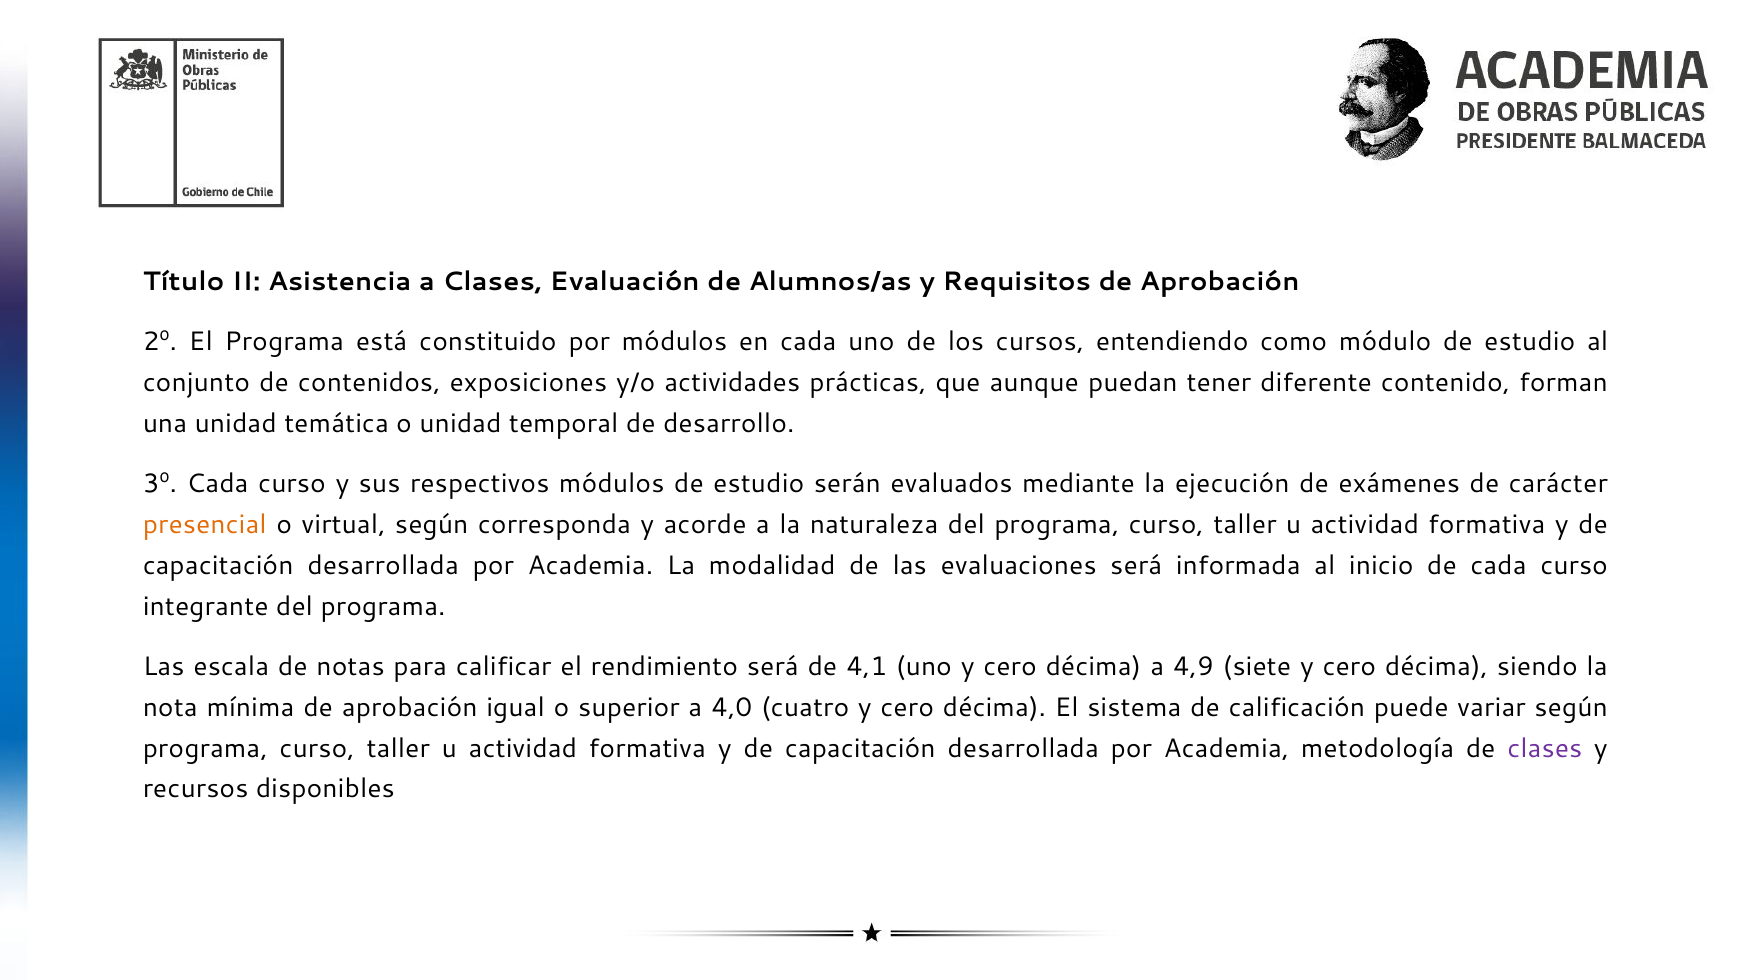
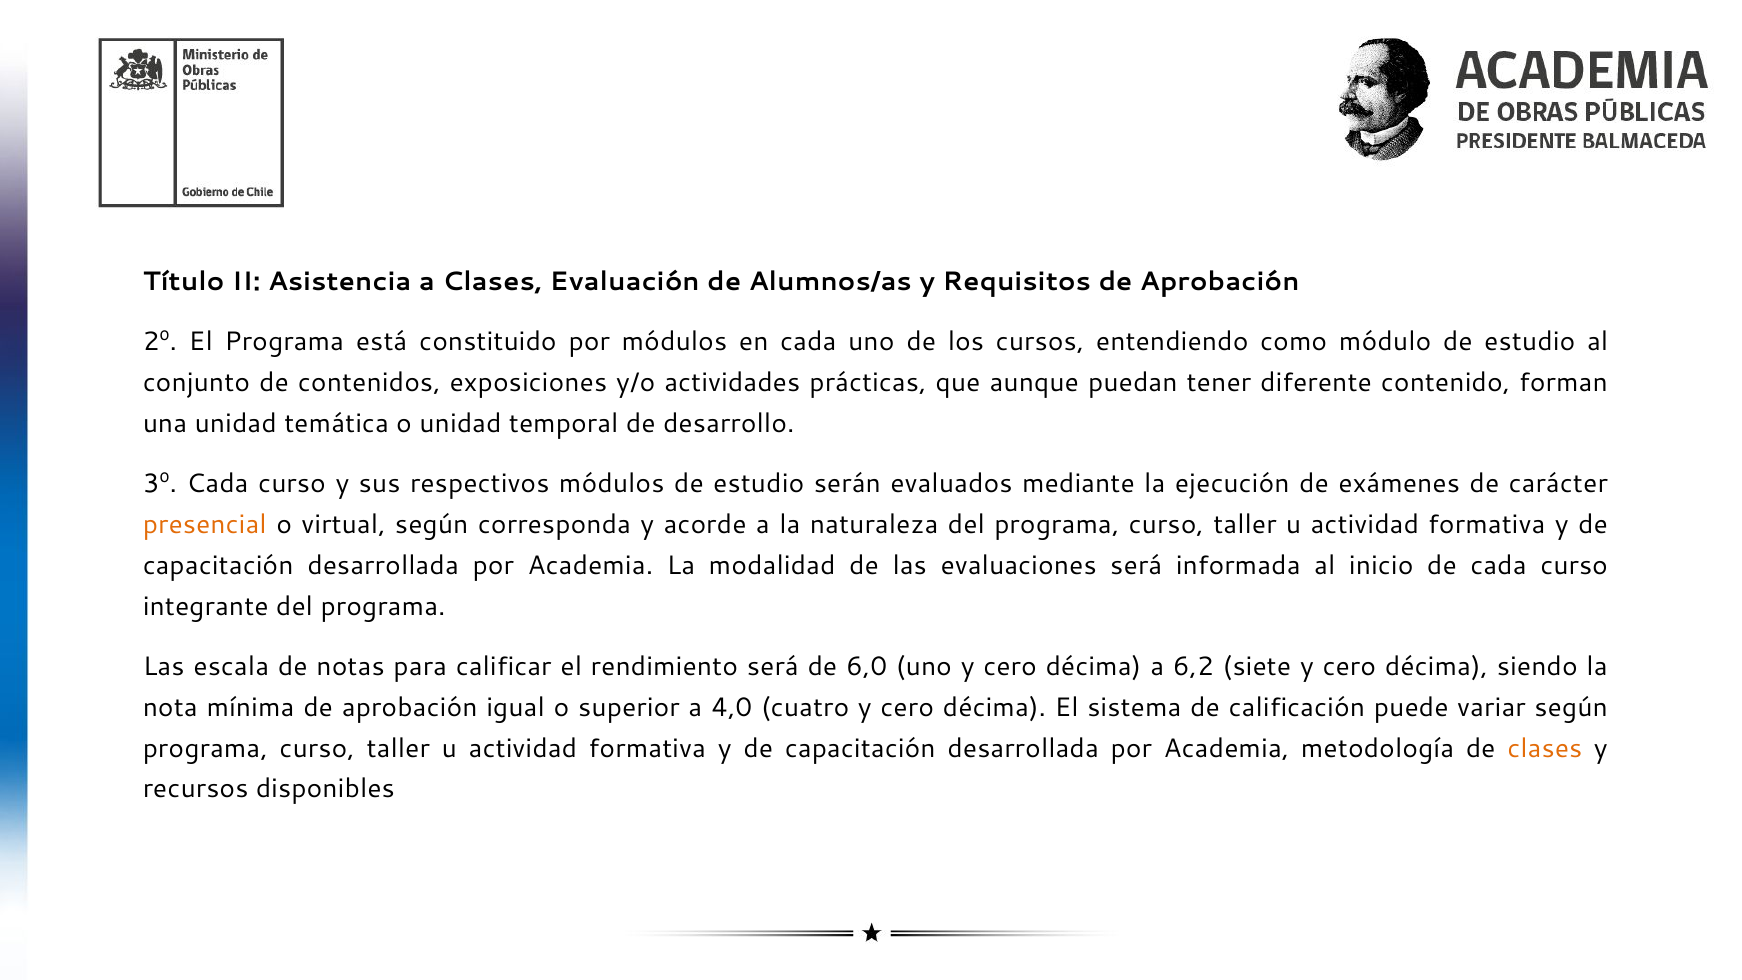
4,1: 4,1 -> 6,0
4,9: 4,9 -> 6,2
clases at (1545, 748) colour: purple -> orange
